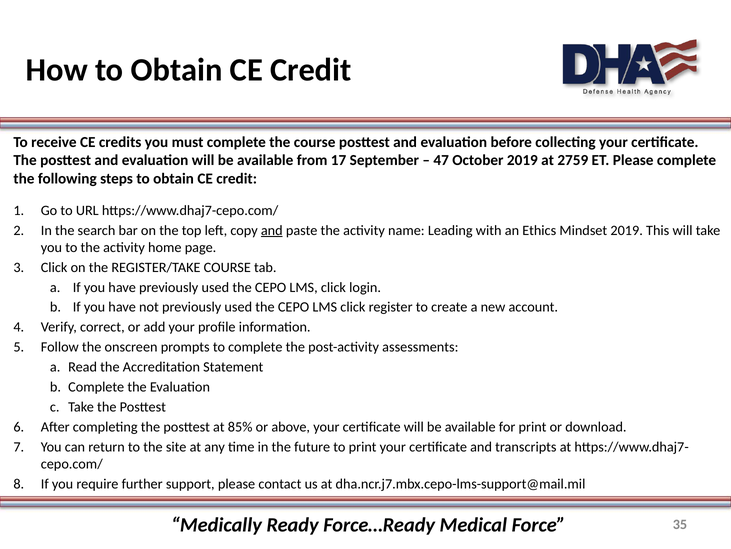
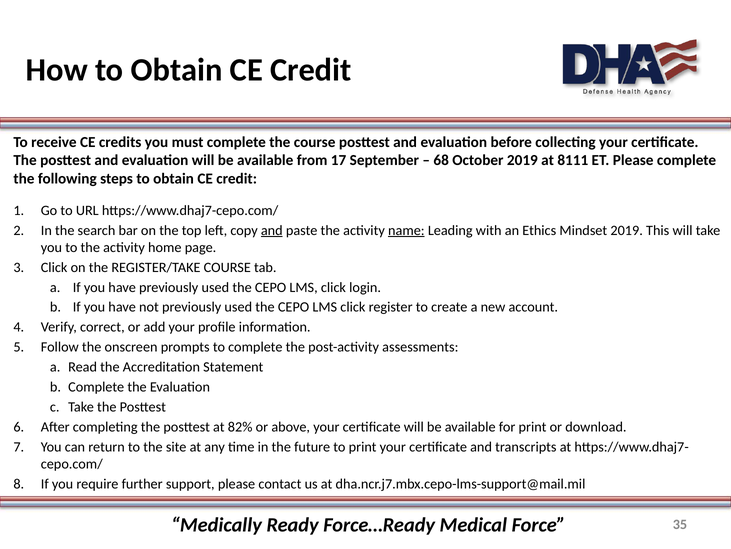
47: 47 -> 68
2759: 2759 -> 8111
name underline: none -> present
85%: 85% -> 82%
